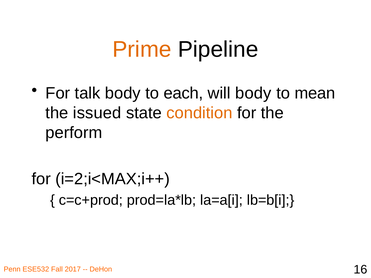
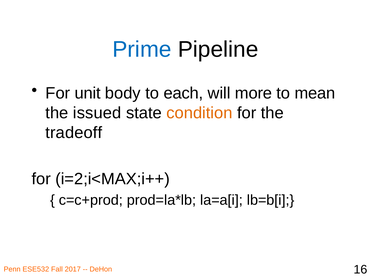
Prime colour: orange -> blue
talk: talk -> unit
will body: body -> more
perform: perform -> tradeoff
